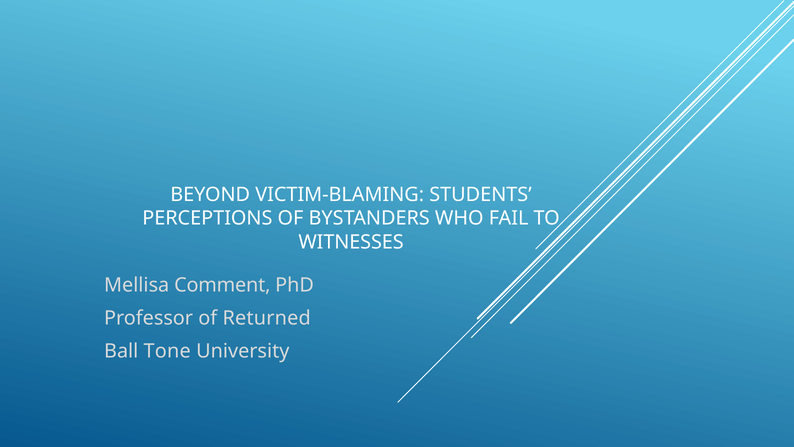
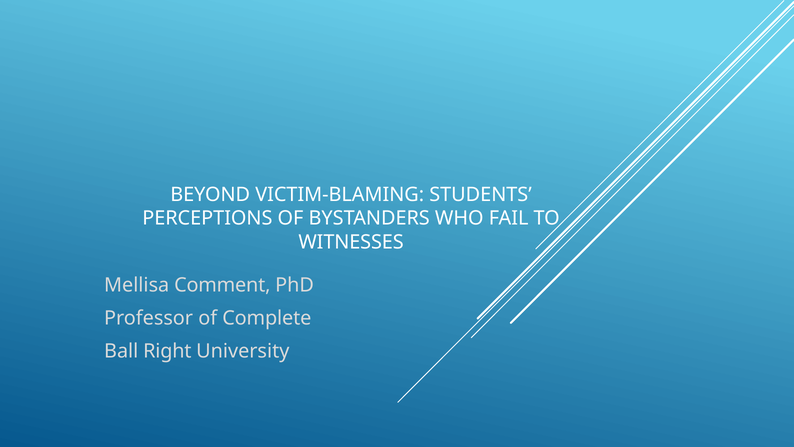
Returned: Returned -> Complete
Tone: Tone -> Right
